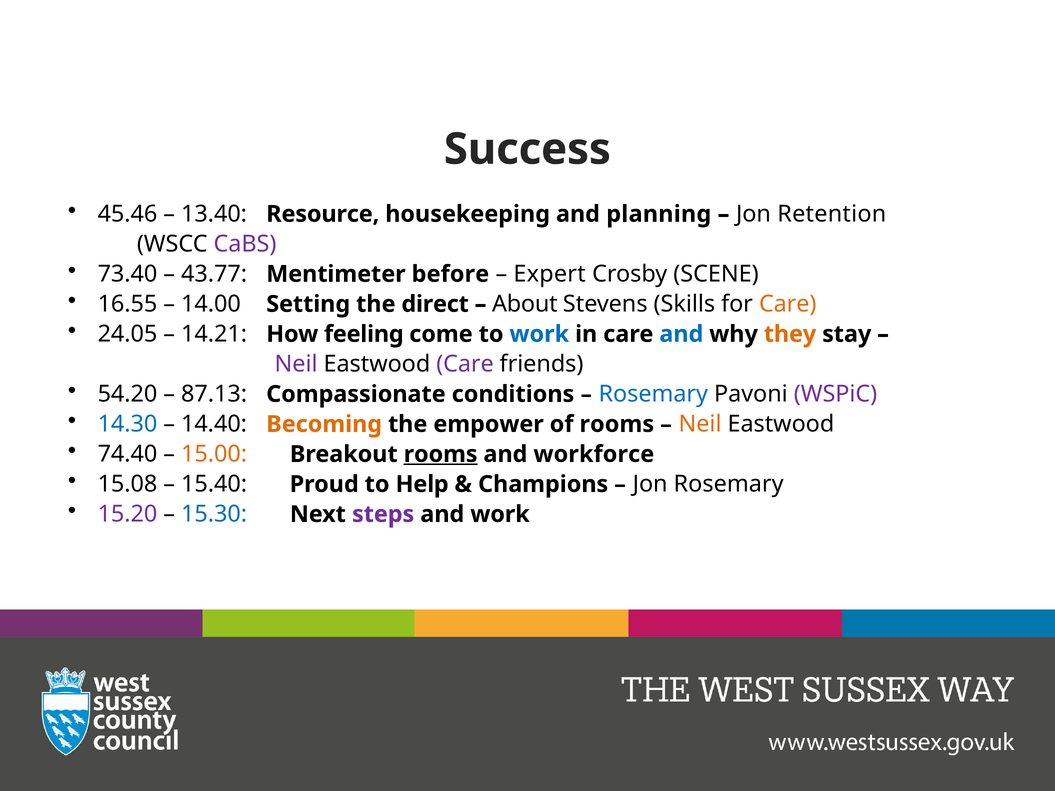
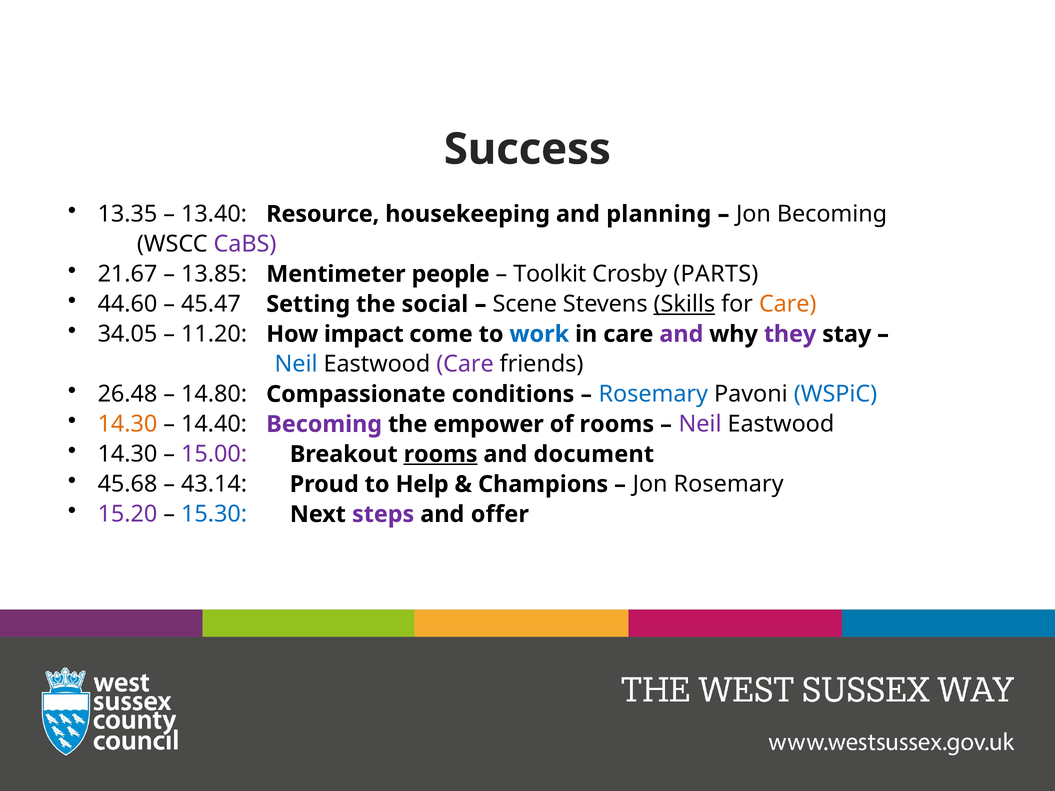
45.46: 45.46 -> 13.35
Jon Retention: Retention -> Becoming
73.40: 73.40 -> 21.67
43.77: 43.77 -> 13.85
before: before -> people
Expert: Expert -> Toolkit
SCENE: SCENE -> PARTS
16.55: 16.55 -> 44.60
14.00: 14.00 -> 45.47
direct: direct -> social
About: About -> Scene
Skills underline: none -> present
24.05: 24.05 -> 34.05
14.21: 14.21 -> 11.20
feeling: feeling -> impact
and at (681, 334) colour: blue -> purple
they colour: orange -> purple
Neil at (296, 364) colour: purple -> blue
54.20: 54.20 -> 26.48
87.13: 87.13 -> 14.80
WSPiC colour: purple -> blue
14.30 at (127, 424) colour: blue -> orange
Becoming at (324, 424) colour: orange -> purple
Neil at (700, 424) colour: orange -> purple
74.40 at (127, 454): 74.40 -> 14.30
15.00 colour: orange -> purple
workforce: workforce -> document
15.08: 15.08 -> 45.68
15.40: 15.40 -> 43.14
and work: work -> offer
